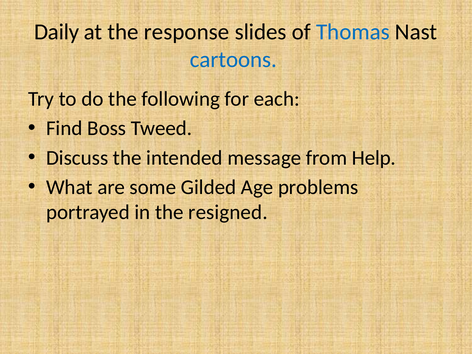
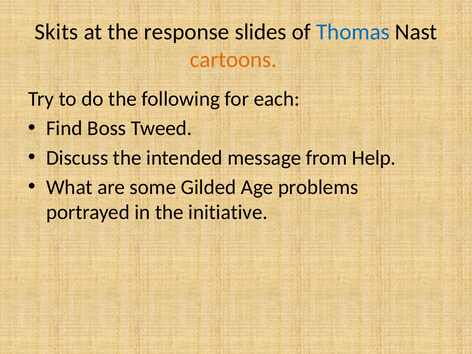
Daily: Daily -> Skits
cartoons colour: blue -> orange
resigned: resigned -> initiative
